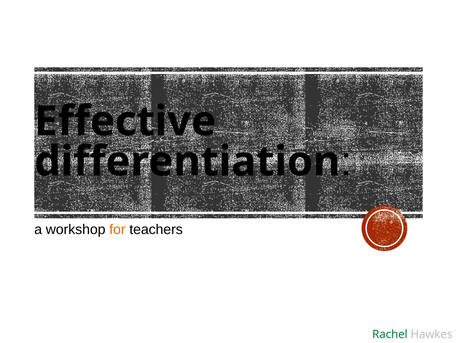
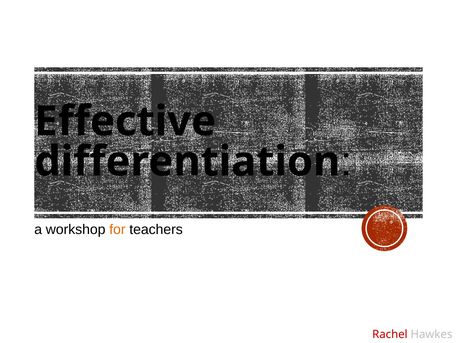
Rachel colour: green -> red
